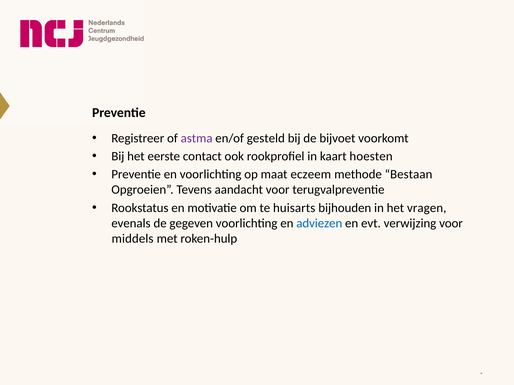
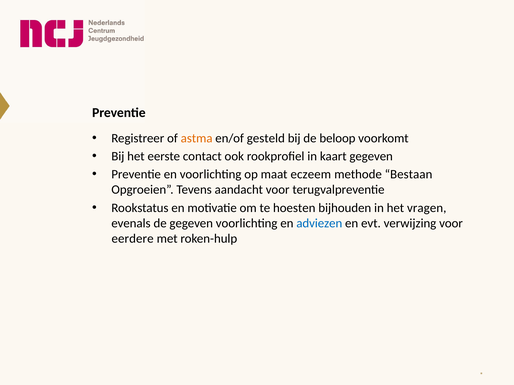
astma colour: purple -> orange
bijvoet: bijvoet -> beloop
kaart hoesten: hoesten -> gegeven
huisarts: huisarts -> hoesten
middels: middels -> eerdere
